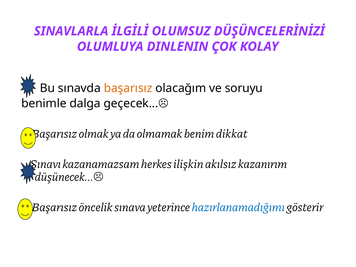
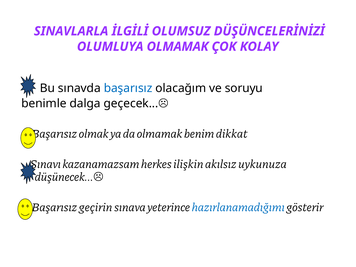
OLUMLUYA DINLENIN: DINLENIN -> OLMAMAK
başarısız at (128, 88) colour: orange -> blue
kazanırım: kazanırım -> uykunuza
öncelik: öncelik -> geçirin
